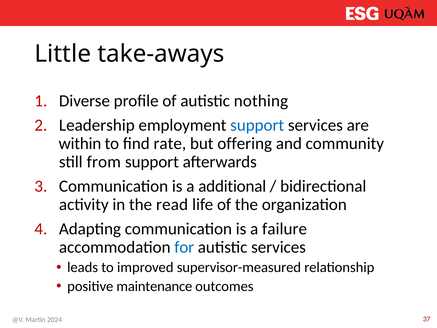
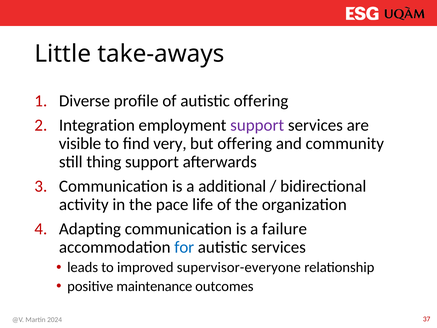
autistic nothing: nothing -> offering
Leadership: Leadership -> Integration
support at (257, 125) colour: blue -> purple
within: within -> visible
rate: rate -> very
from: from -> thing
read: read -> pace
supervisor-measured: supervisor-measured -> supervisor-everyone
